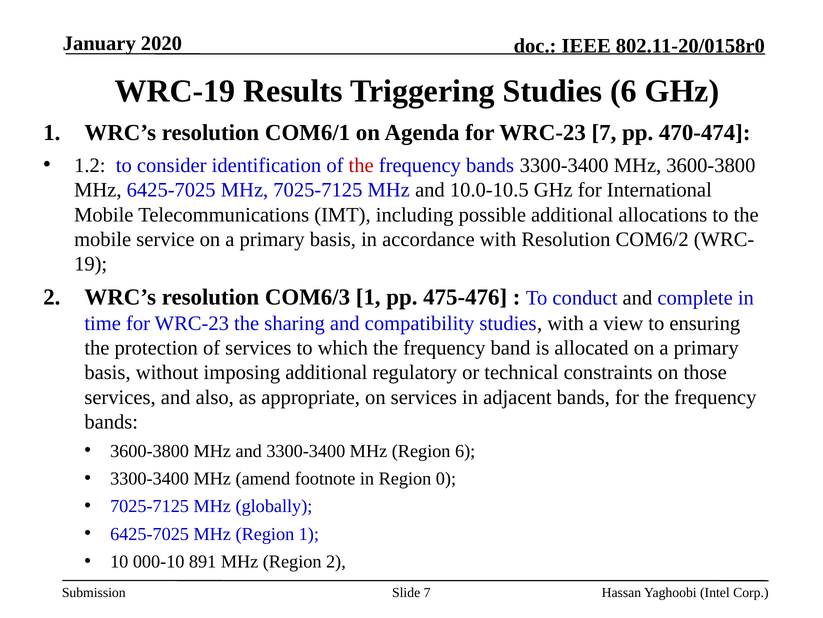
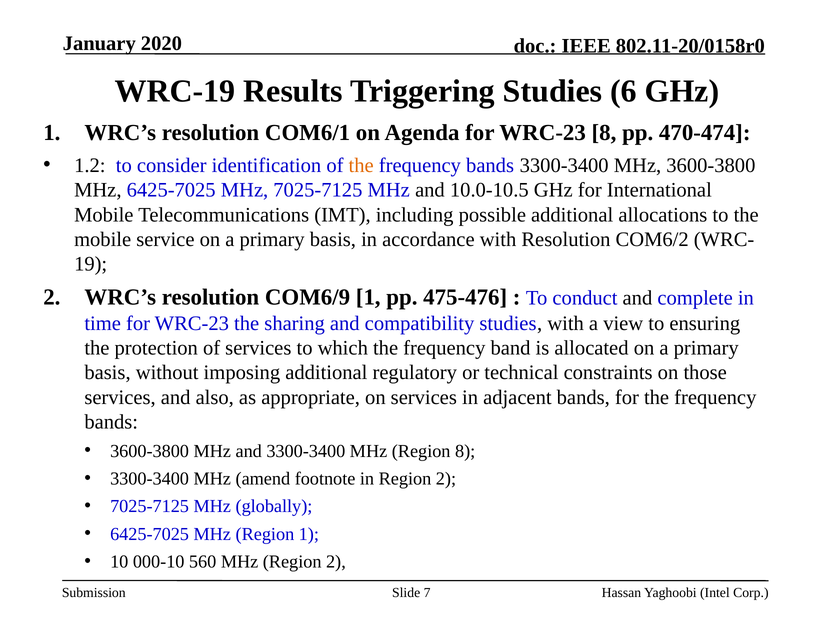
WRC-23 7: 7 -> 8
the at (361, 165) colour: red -> orange
COM6/3: COM6/3 -> COM6/9
Region 6: 6 -> 8
in Region 0: 0 -> 2
891: 891 -> 560
